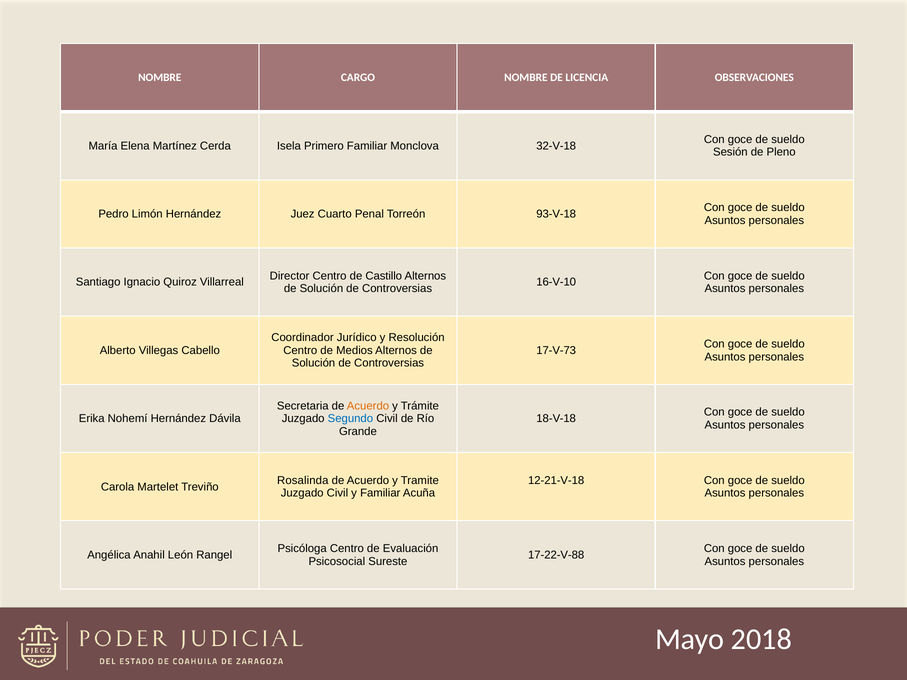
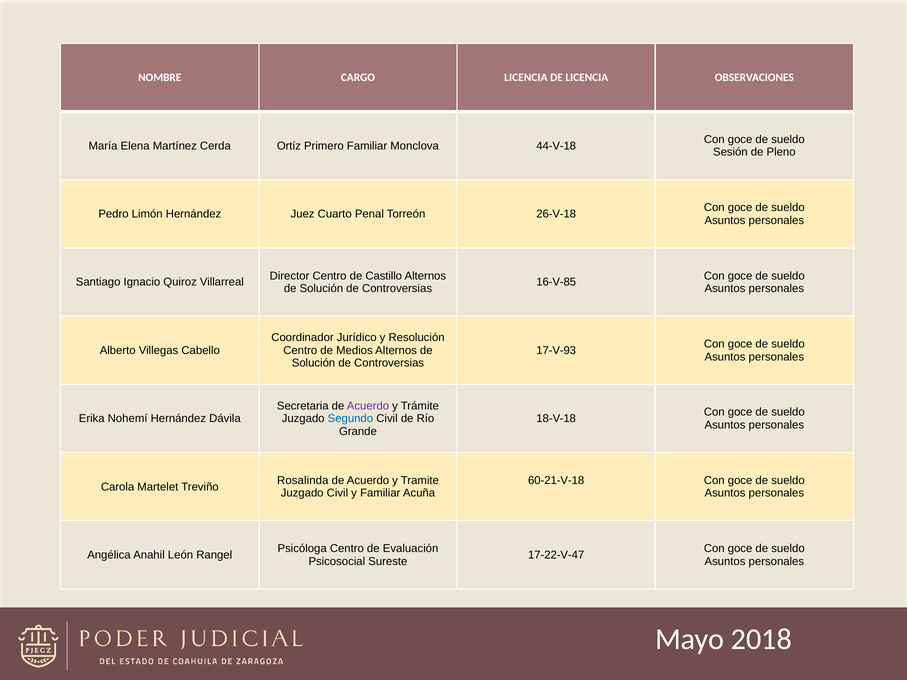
CARGO NOMBRE: NOMBRE -> LICENCIA
Isela: Isela -> Ortíz
32-V-18: 32-V-18 -> 44-V-18
93-V-18: 93-V-18 -> 26-V-18
16-V-10: 16-V-10 -> 16-V-85
17-V-73: 17-V-73 -> 17-V-93
Acuerdo at (368, 406) colour: orange -> purple
12-21-V-18: 12-21-V-18 -> 60-21-V-18
17-22-V-88: 17-22-V-88 -> 17-22-V-47
